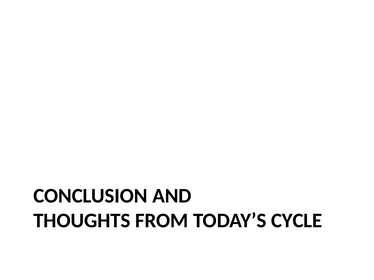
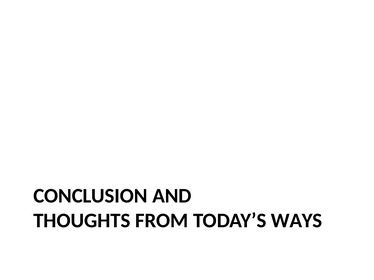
CYCLE: CYCLE -> WAYS
